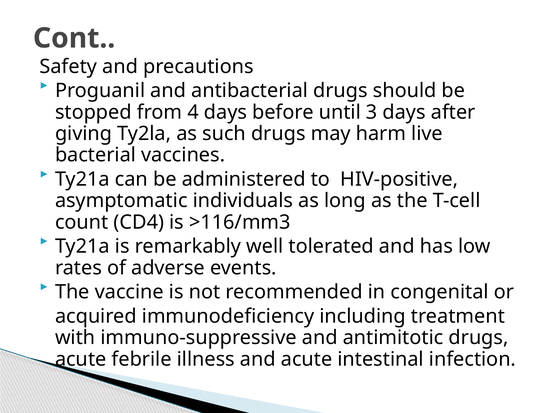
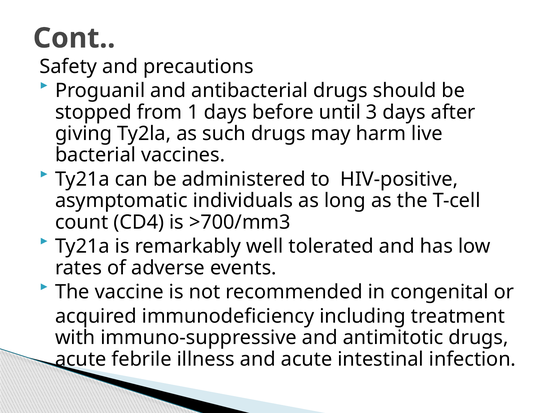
4: 4 -> 1
>116/mm3: >116/mm3 -> >700/mm3
